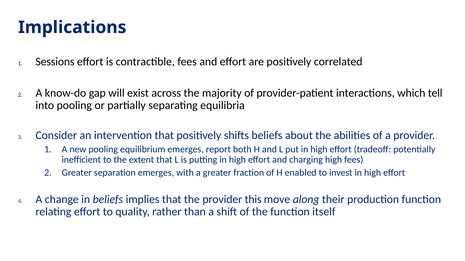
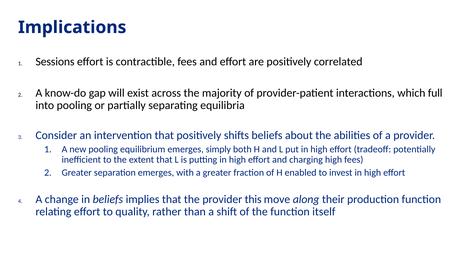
tell: tell -> full
report: report -> simply
